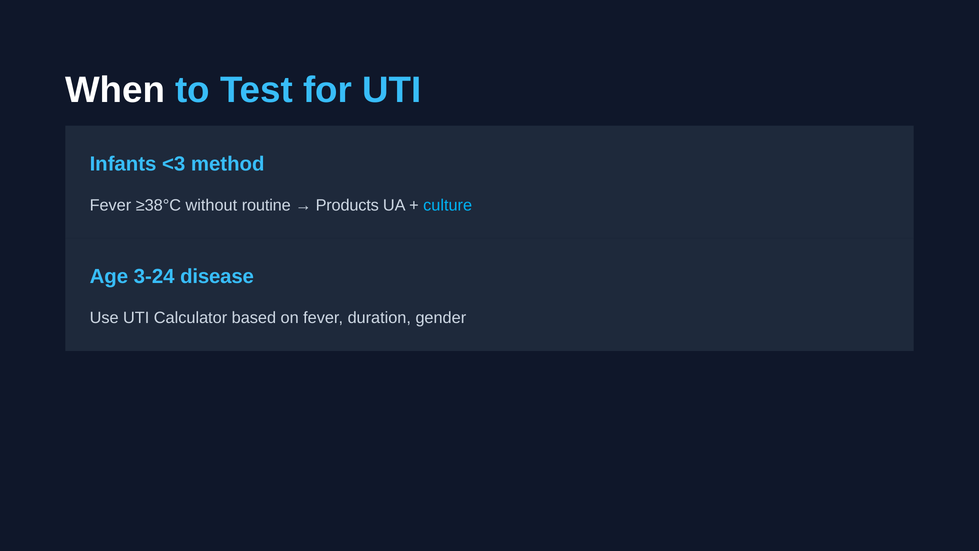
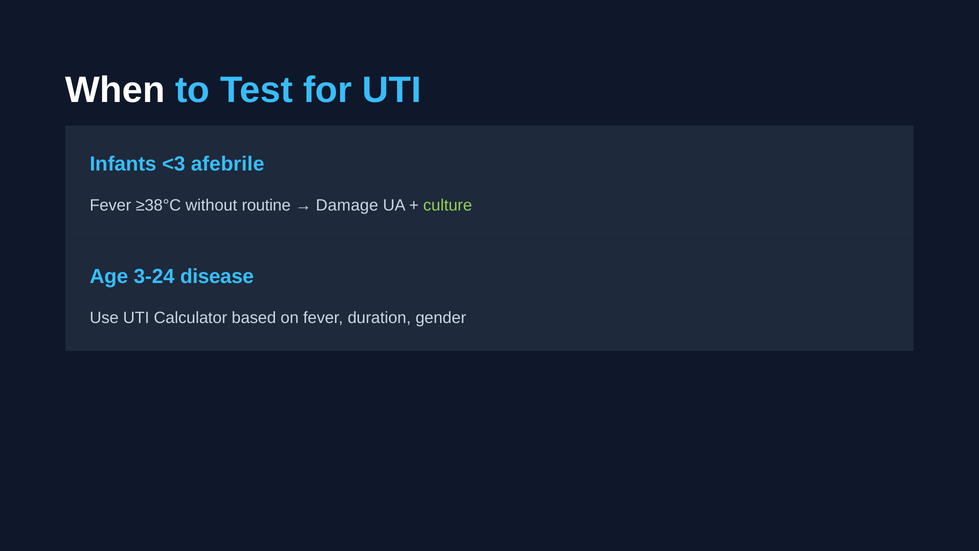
method: method -> afebrile
Products: Products -> Damage
culture colour: light blue -> light green
